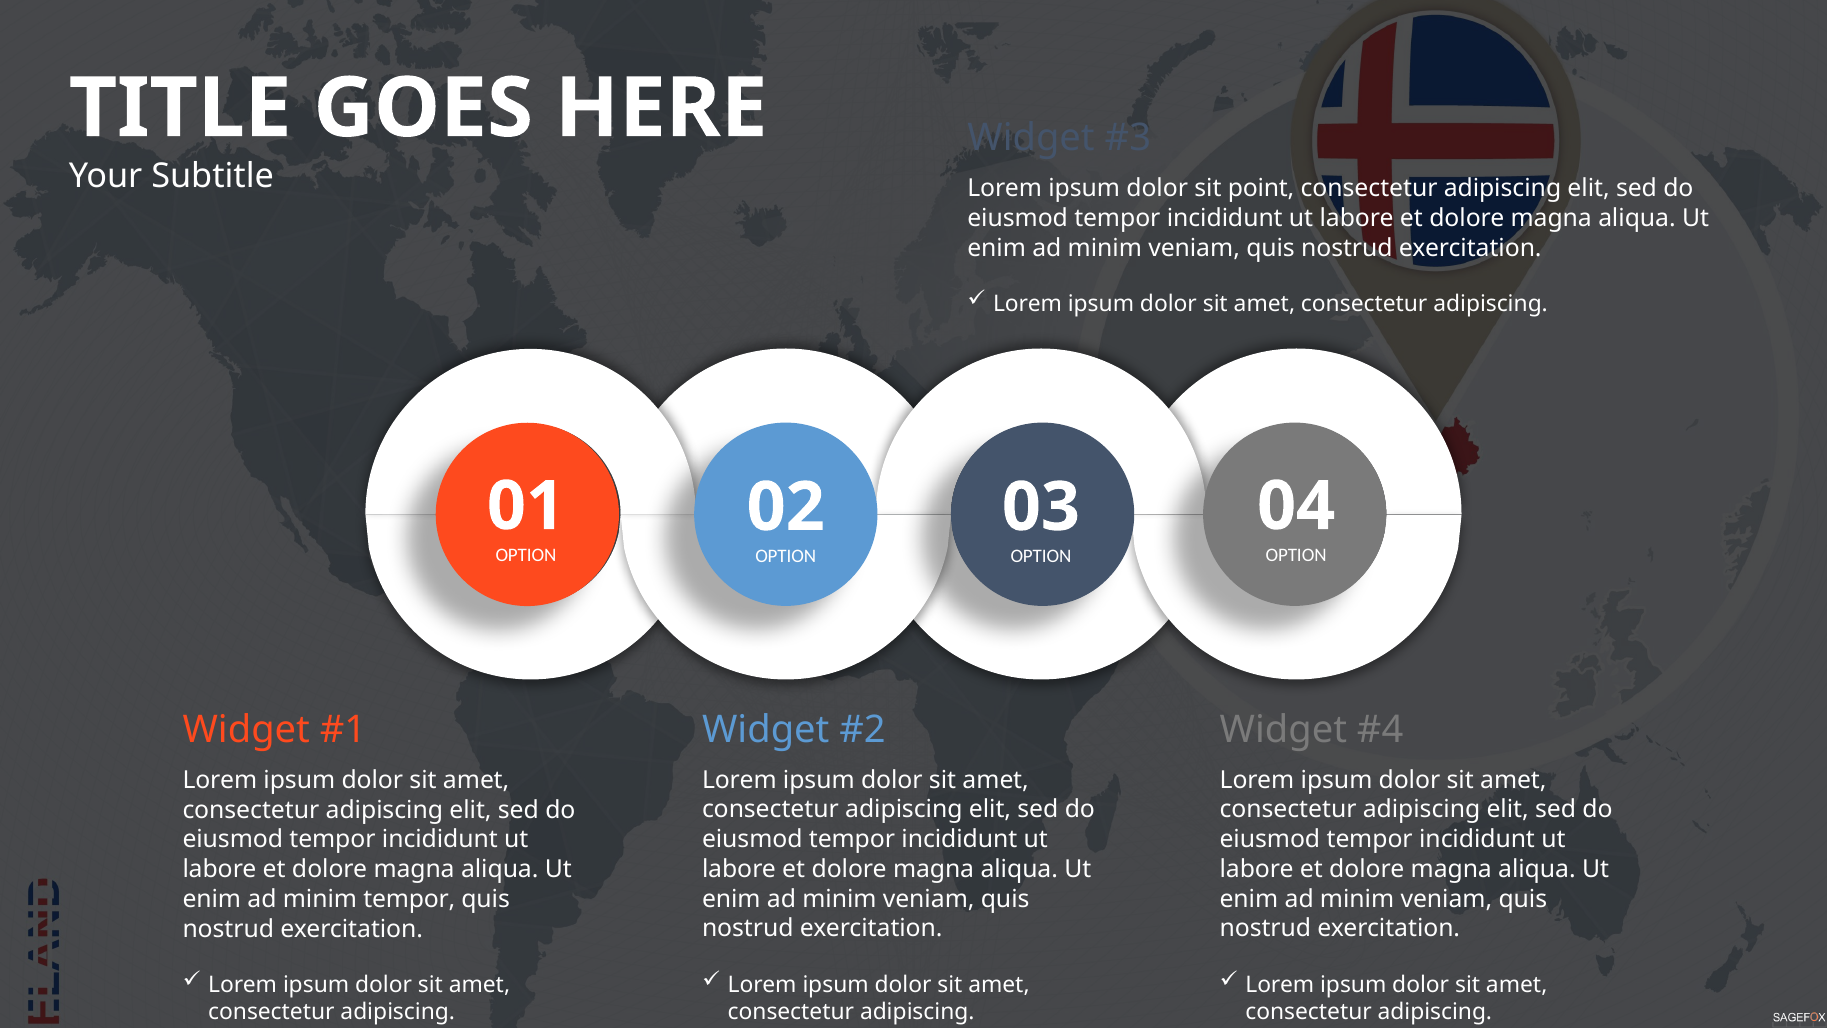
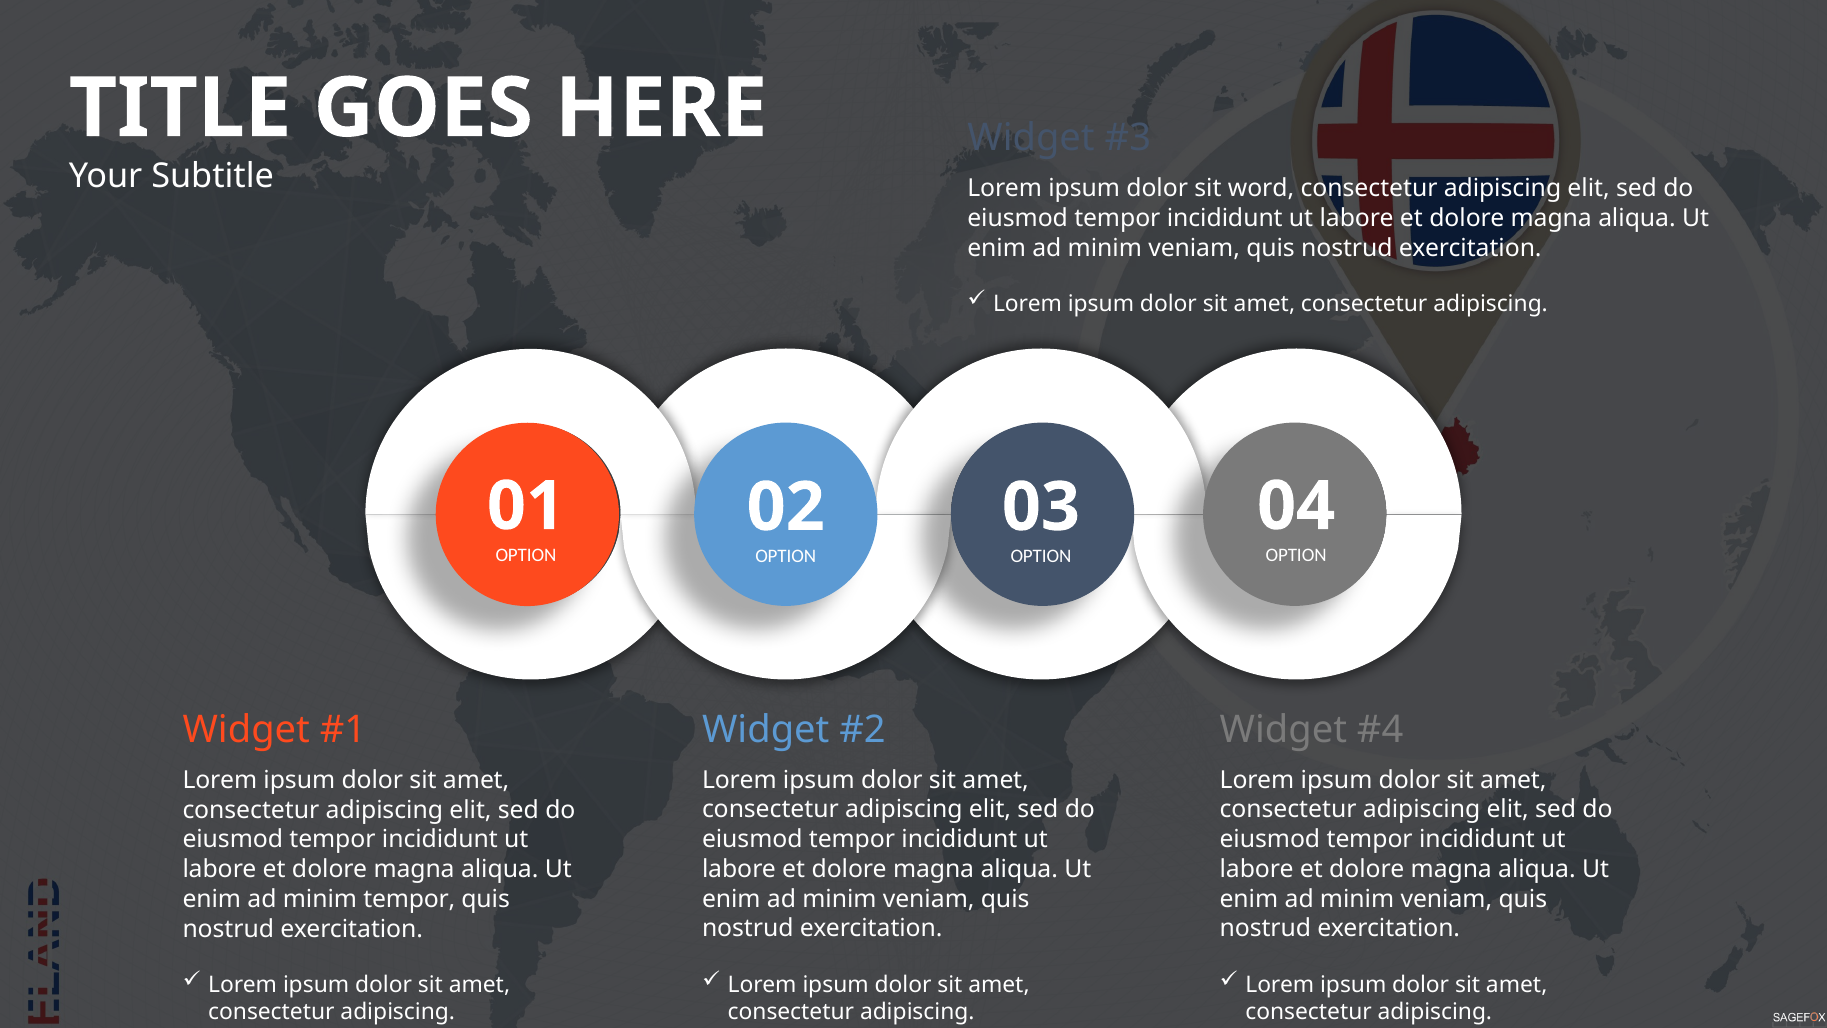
point: point -> word
